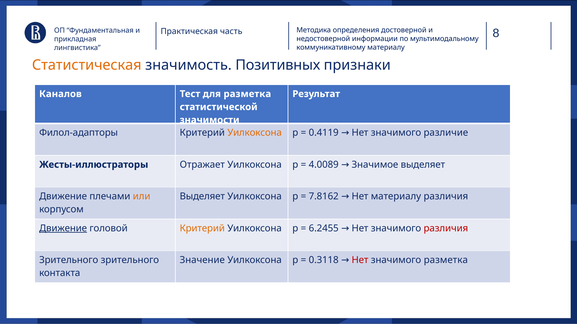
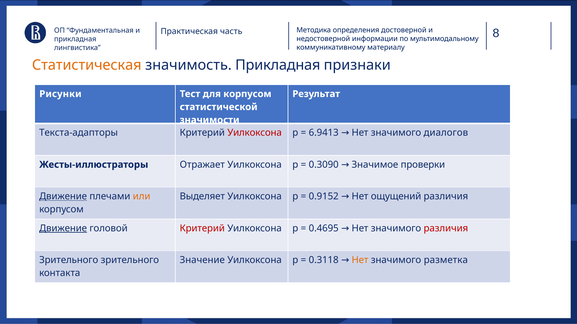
значимость Позитивных: Позитивных -> Прикладная
Каналов: Каналов -> Рисунки
для разметка: разметка -> корпусом
Филол-адапторы: Филол-адапторы -> Текста-адапторы
Уилкоксона at (255, 133) colour: orange -> red
0.4119: 0.4119 -> 6.9413
различие: различие -> диалогов
4.0089: 4.0089 -> 0.3090
Значимое выделяет: выделяет -> проверки
Движение at (63, 197) underline: none -> present
7.8162: 7.8162 -> 0.9152
Нет материалу: материалу -> ощущений
Критерий at (202, 229) colour: orange -> red
6.2455: 6.2455 -> 0.4695
Нет at (360, 260) colour: red -> orange
